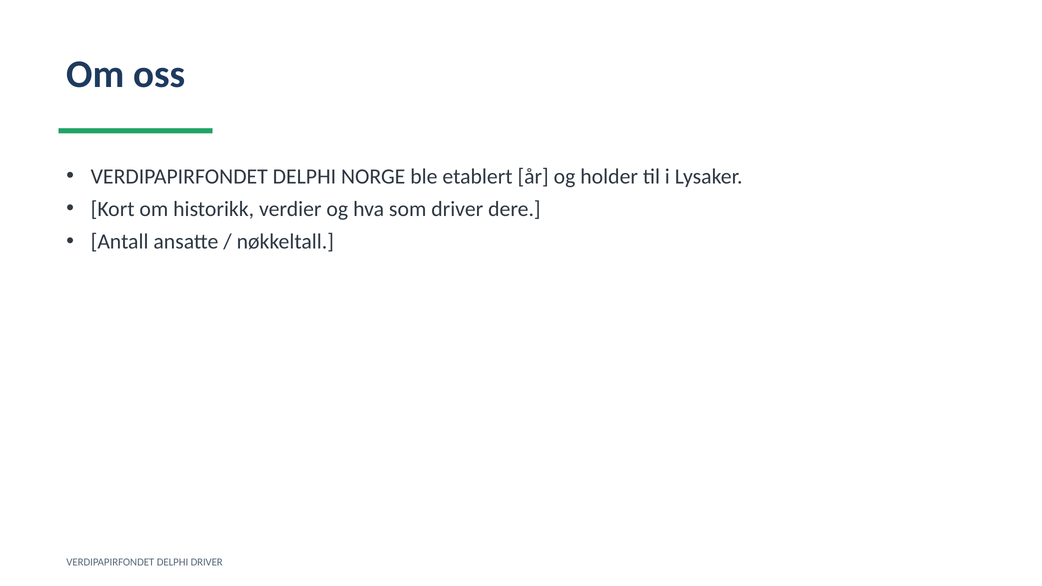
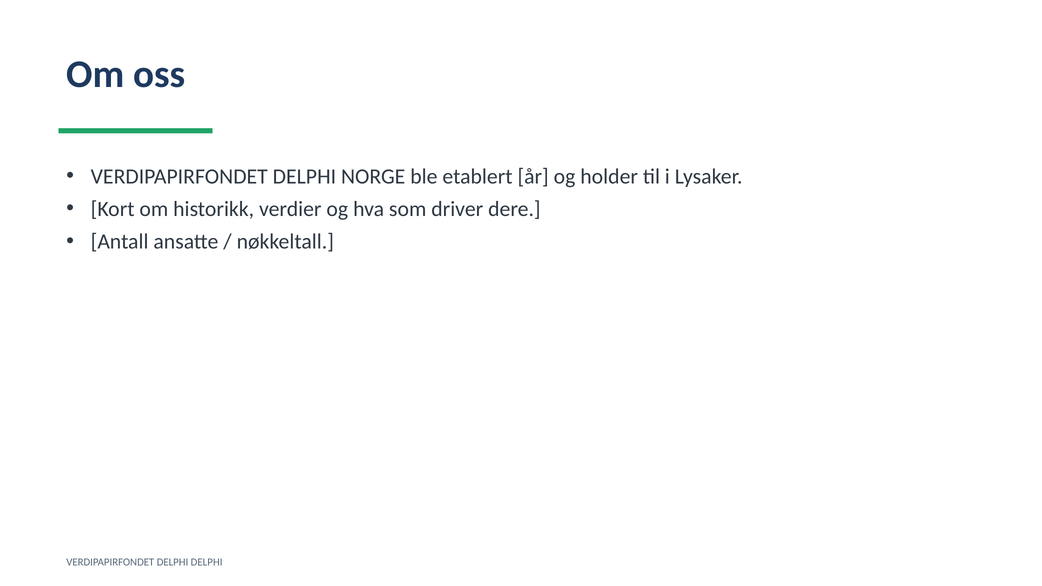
DELPHI DRIVER: DRIVER -> DELPHI
